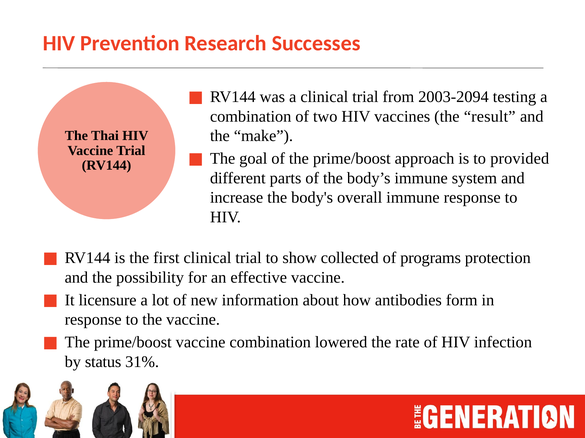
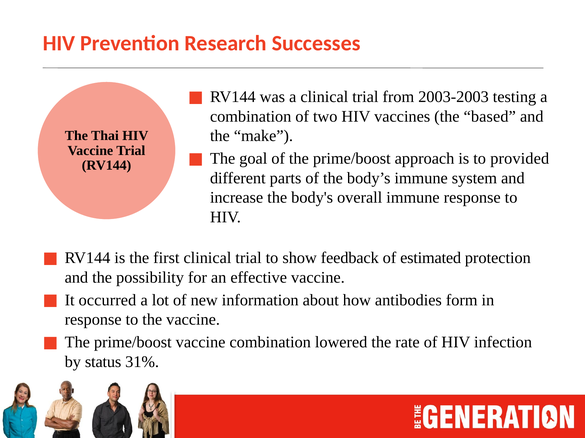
2003-2094: 2003-2094 -> 2003-2003
result: result -> based
collected: collected -> feedback
programs: programs -> estimated
licensure: licensure -> occurred
